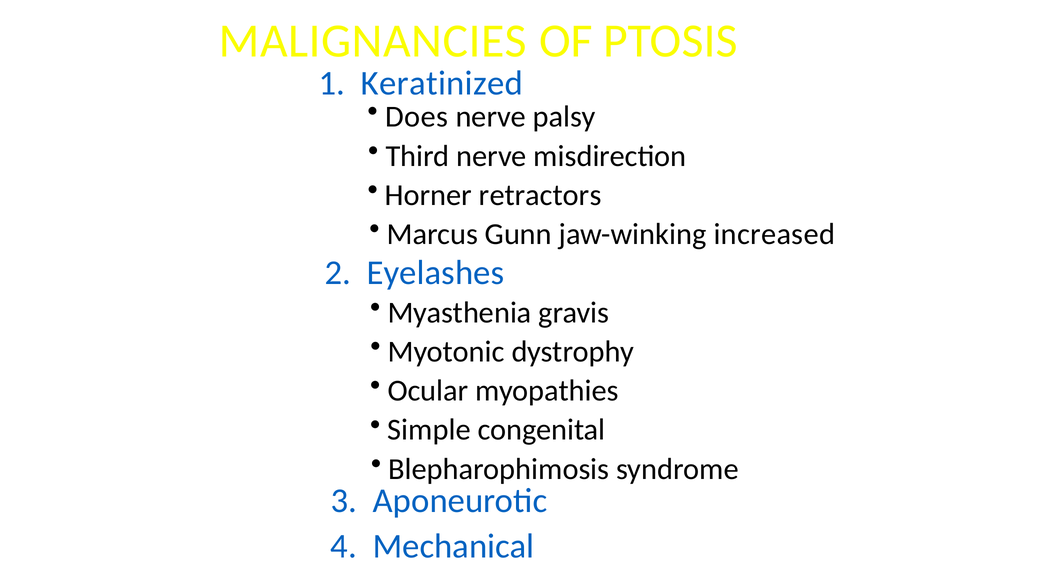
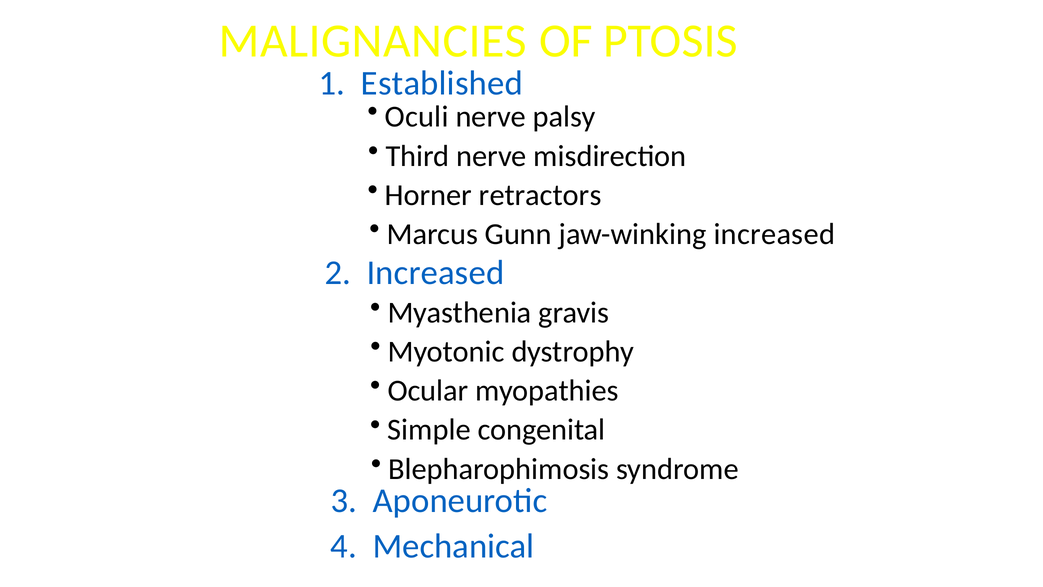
Keratinized: Keratinized -> Established
Does: Does -> Oculi
2 Eyelashes: Eyelashes -> Increased
